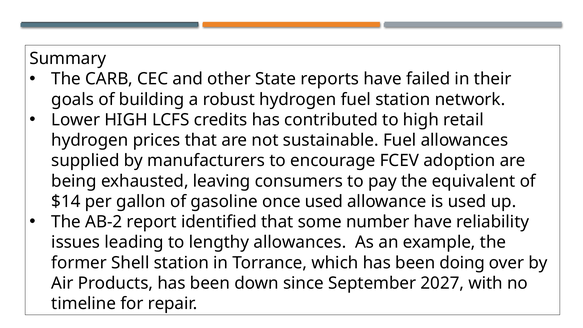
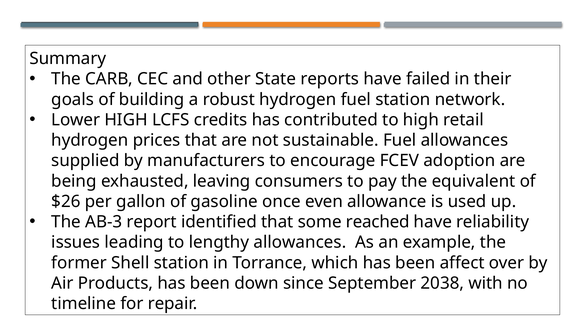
$14: $14 -> $26
once used: used -> even
AB-2: AB-2 -> AB-3
number: number -> reached
doing: doing -> affect
2027: 2027 -> 2038
